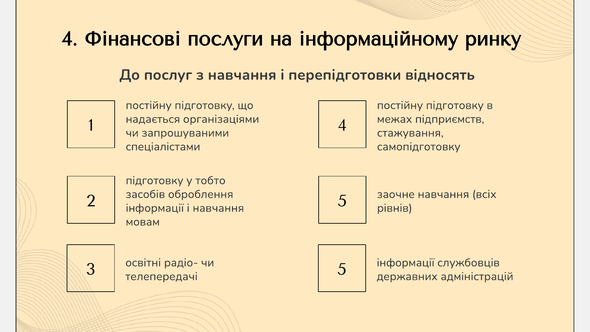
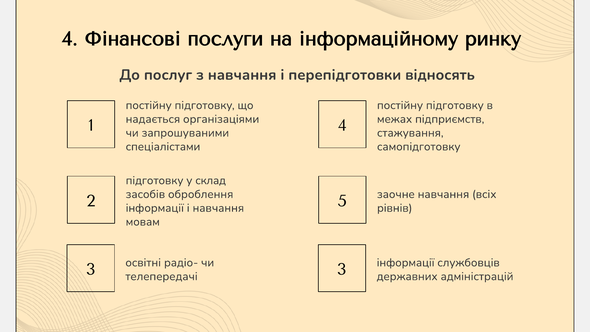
тобто: тобто -> склад
3 5: 5 -> 3
